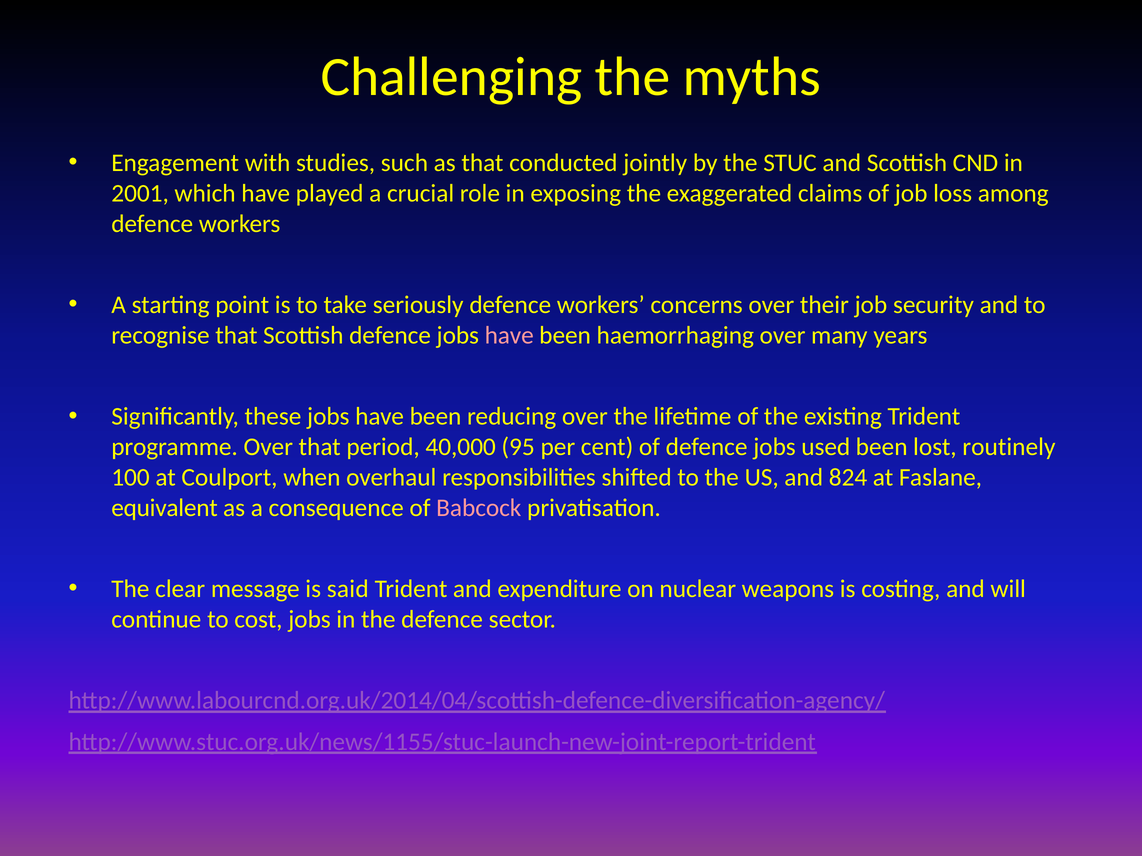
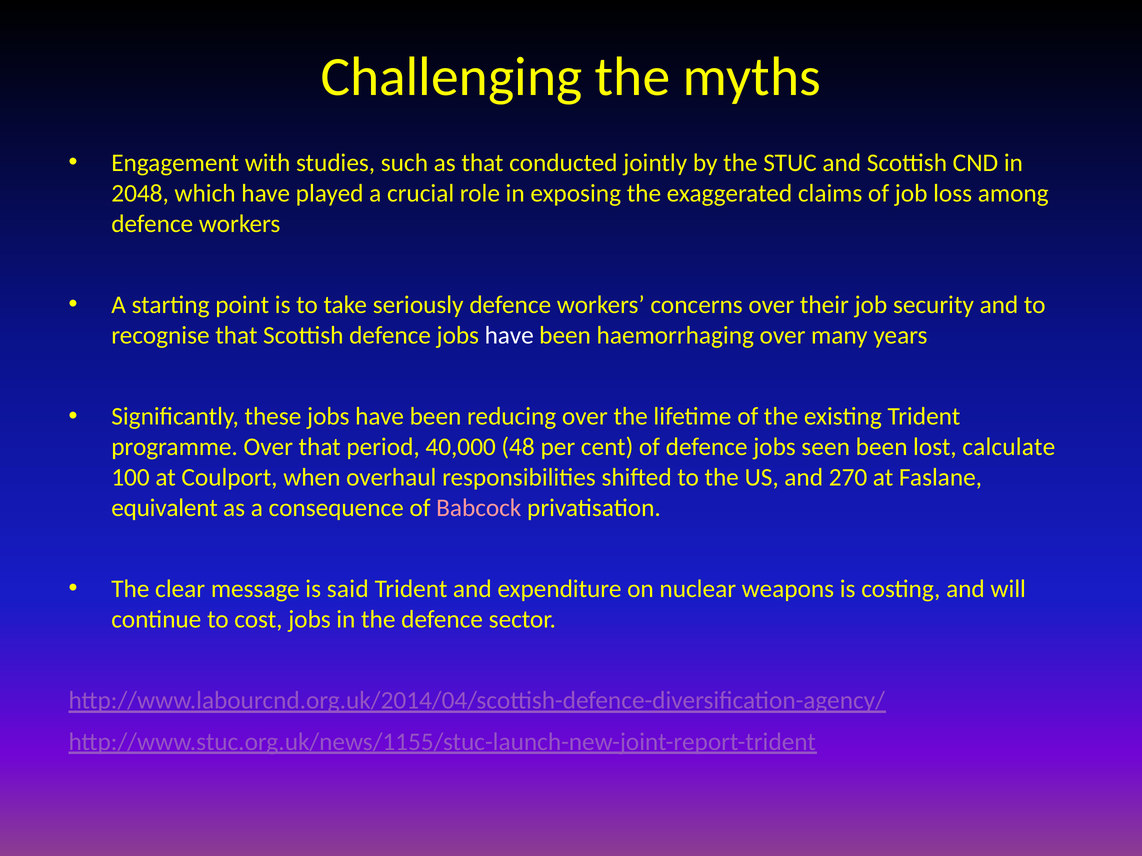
2001: 2001 -> 2048
have at (509, 336) colour: pink -> white
95: 95 -> 48
used: used -> seen
routinely: routinely -> calculate
824: 824 -> 270
